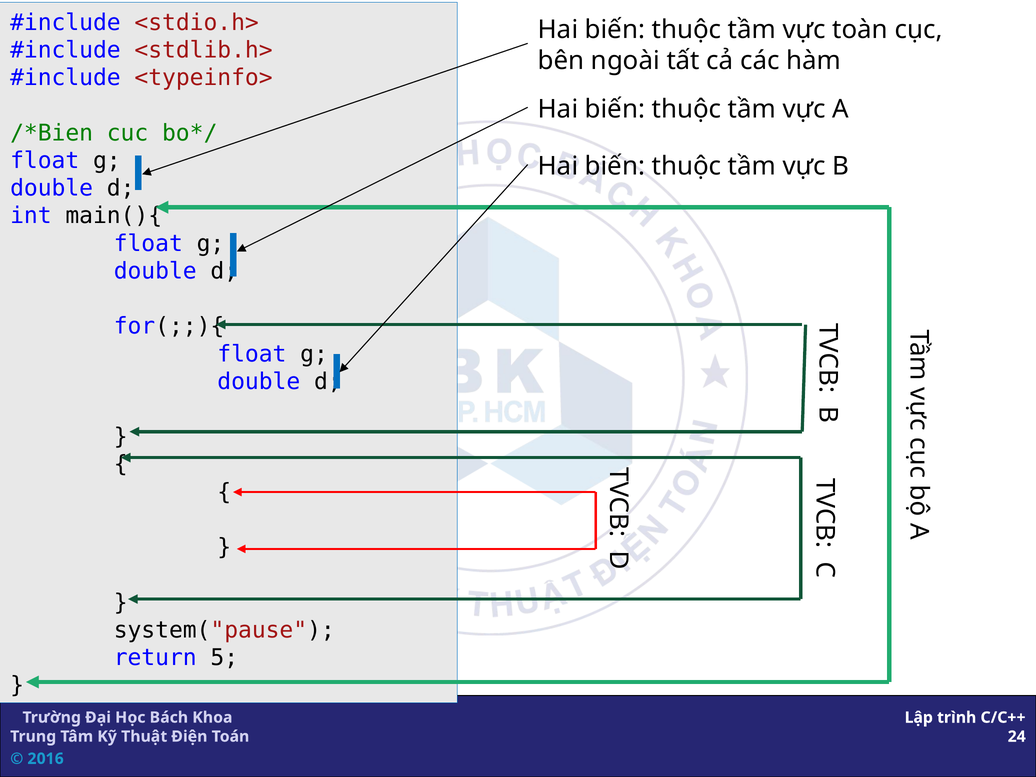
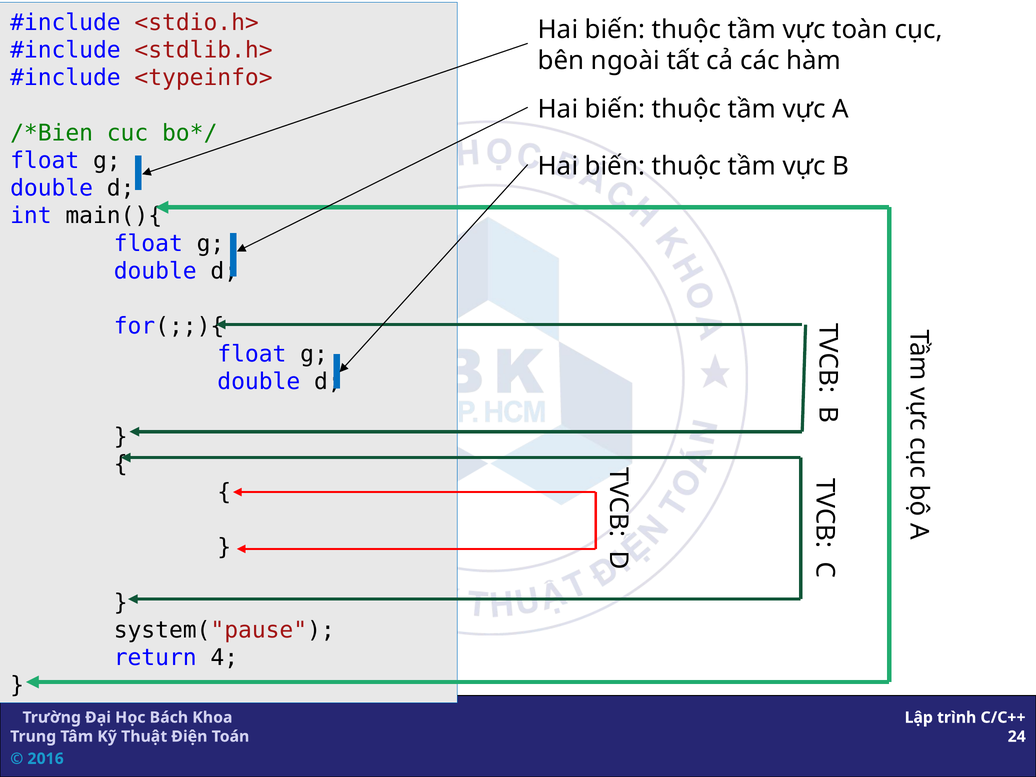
5: 5 -> 4
